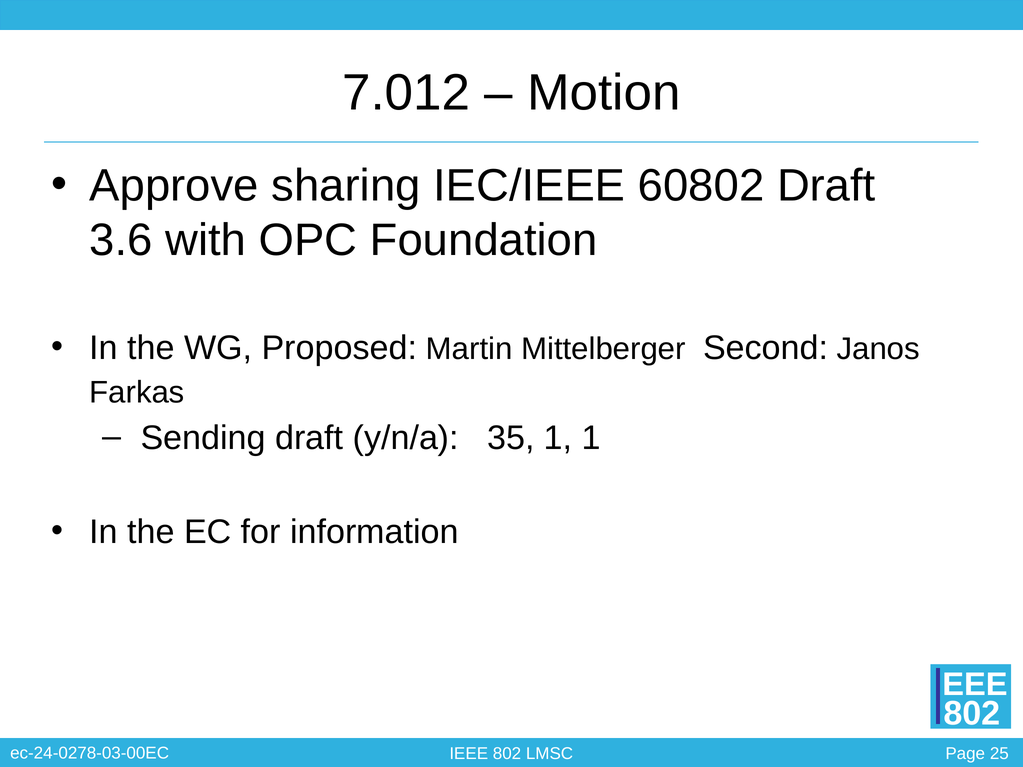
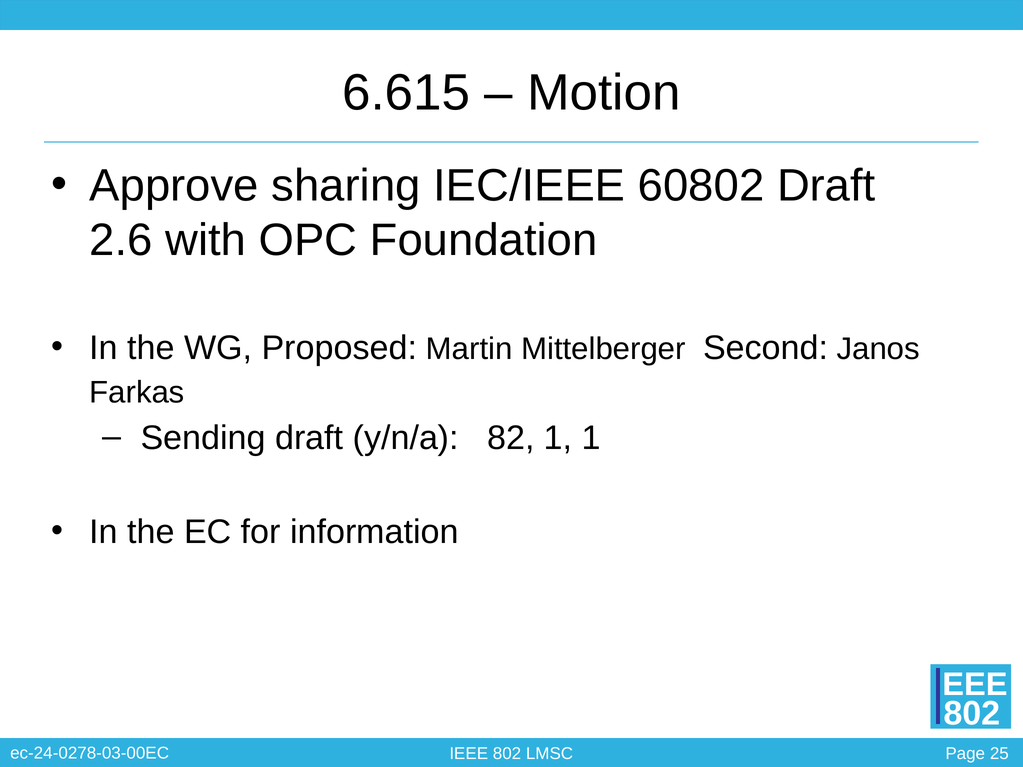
7.012: 7.012 -> 6.615
3.6: 3.6 -> 2.6
35: 35 -> 82
